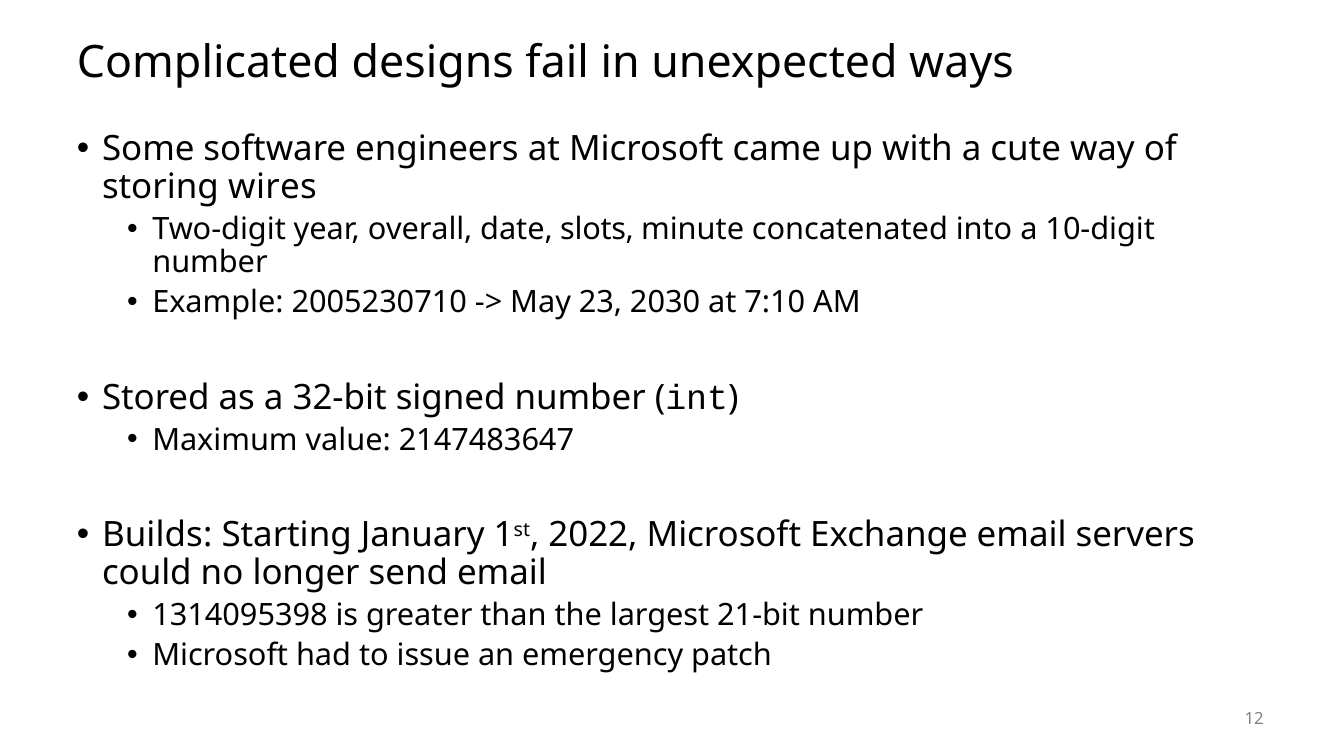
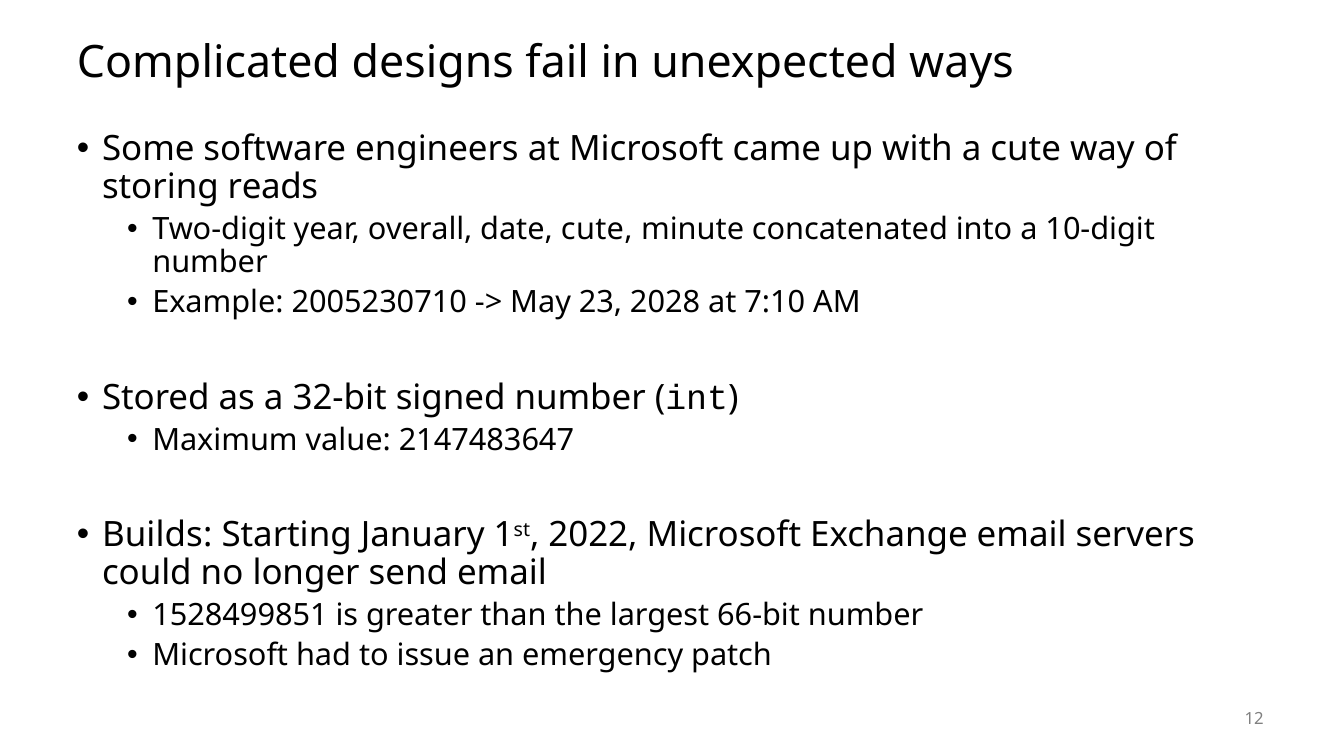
wires: wires -> reads
date slots: slots -> cute
2030: 2030 -> 2028
1314095398: 1314095398 -> 1528499851
21-bit: 21-bit -> 66-bit
